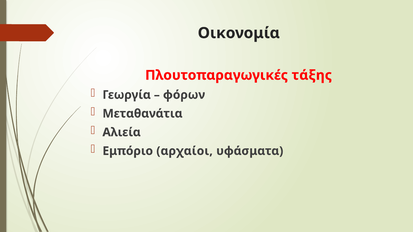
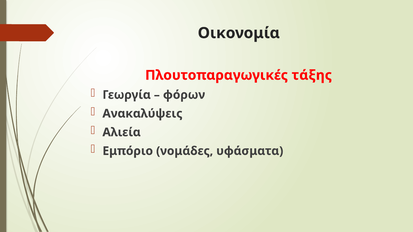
Μεταθανάτια: Μεταθανάτια -> Ανακαλύψεις
αρχαίοι: αρχαίοι -> νομάδες
